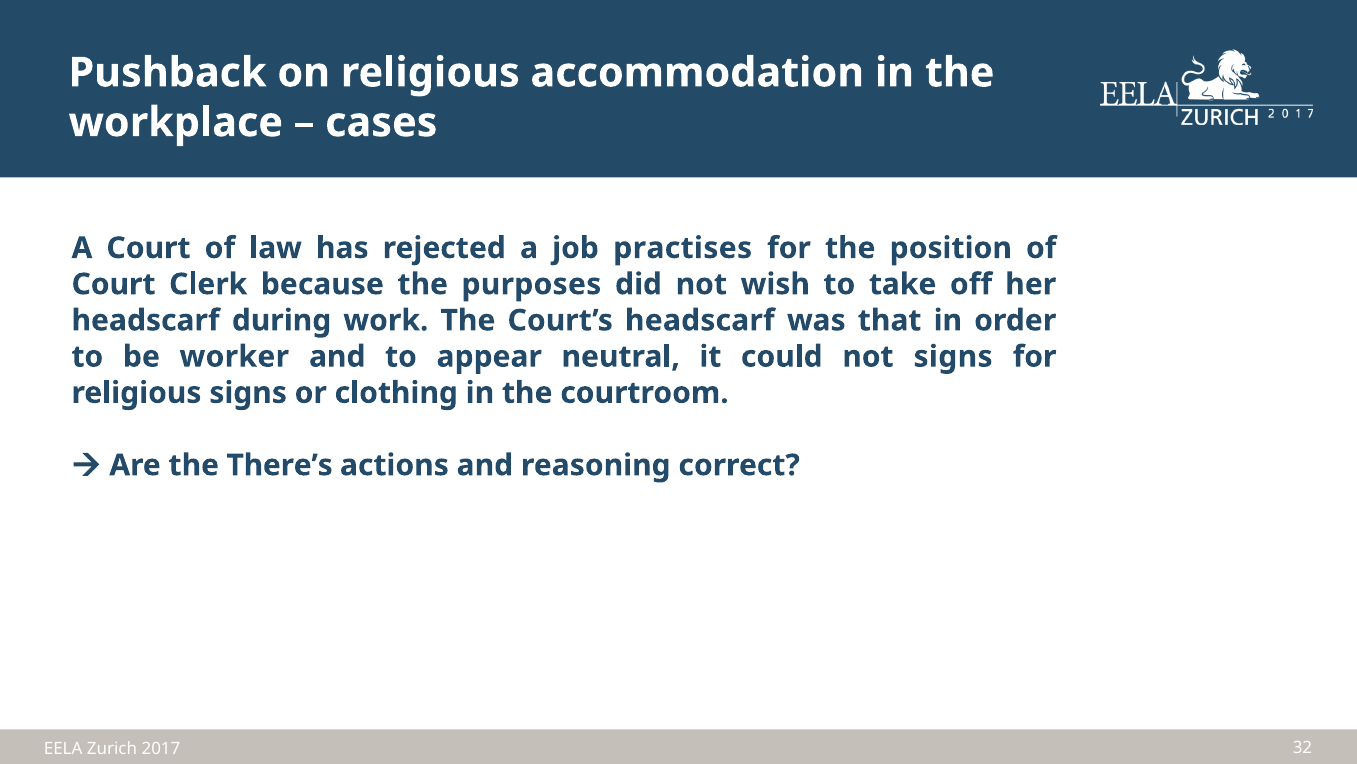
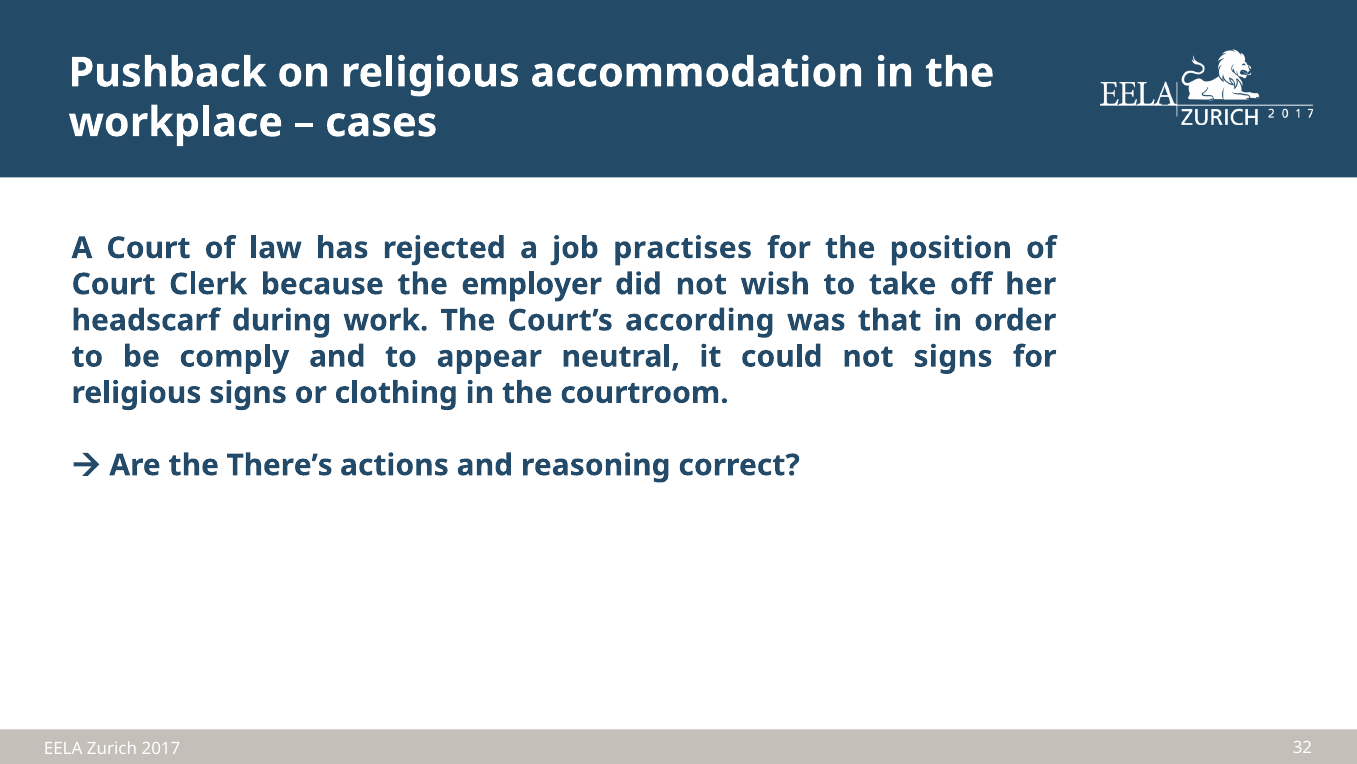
purposes: purposes -> employer
Court’s headscarf: headscarf -> according
worker: worker -> comply
